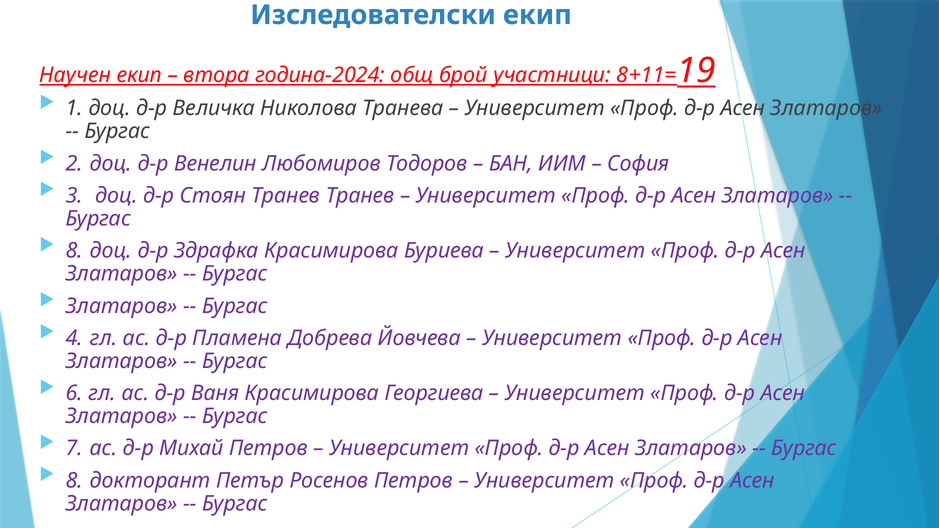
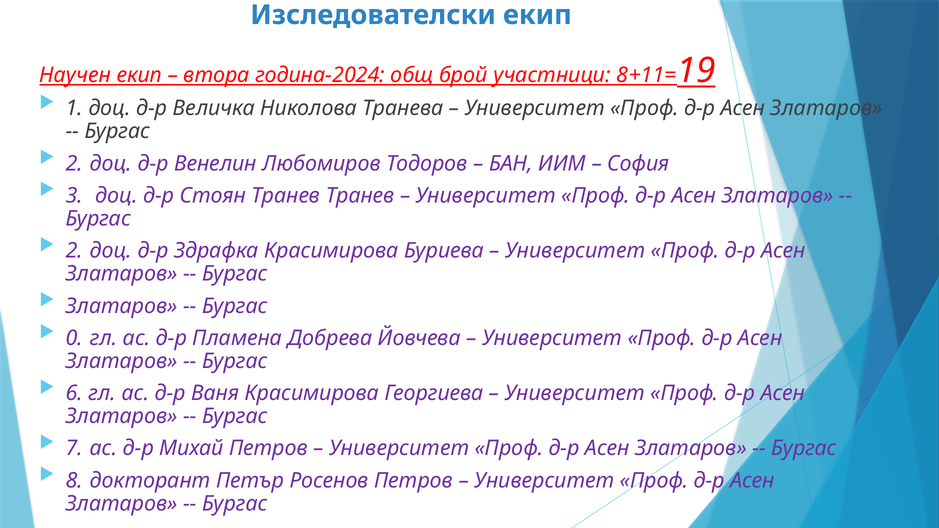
8 at (74, 251): 8 -> 2
4: 4 -> 0
